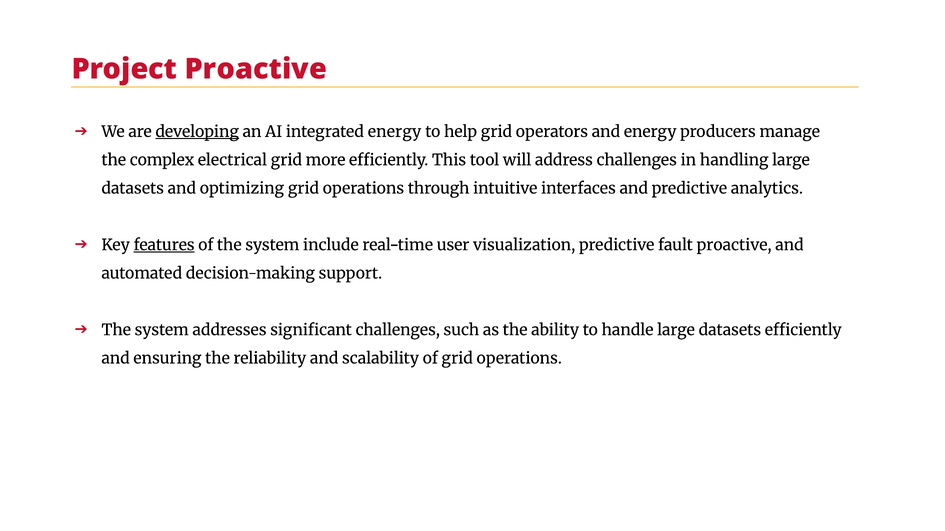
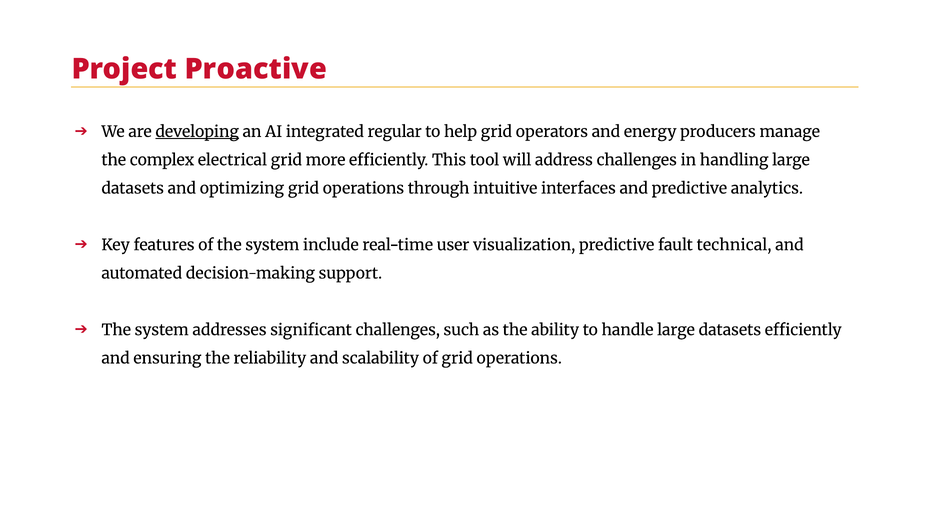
integrated energy: energy -> regular
features underline: present -> none
fault proactive: proactive -> technical
